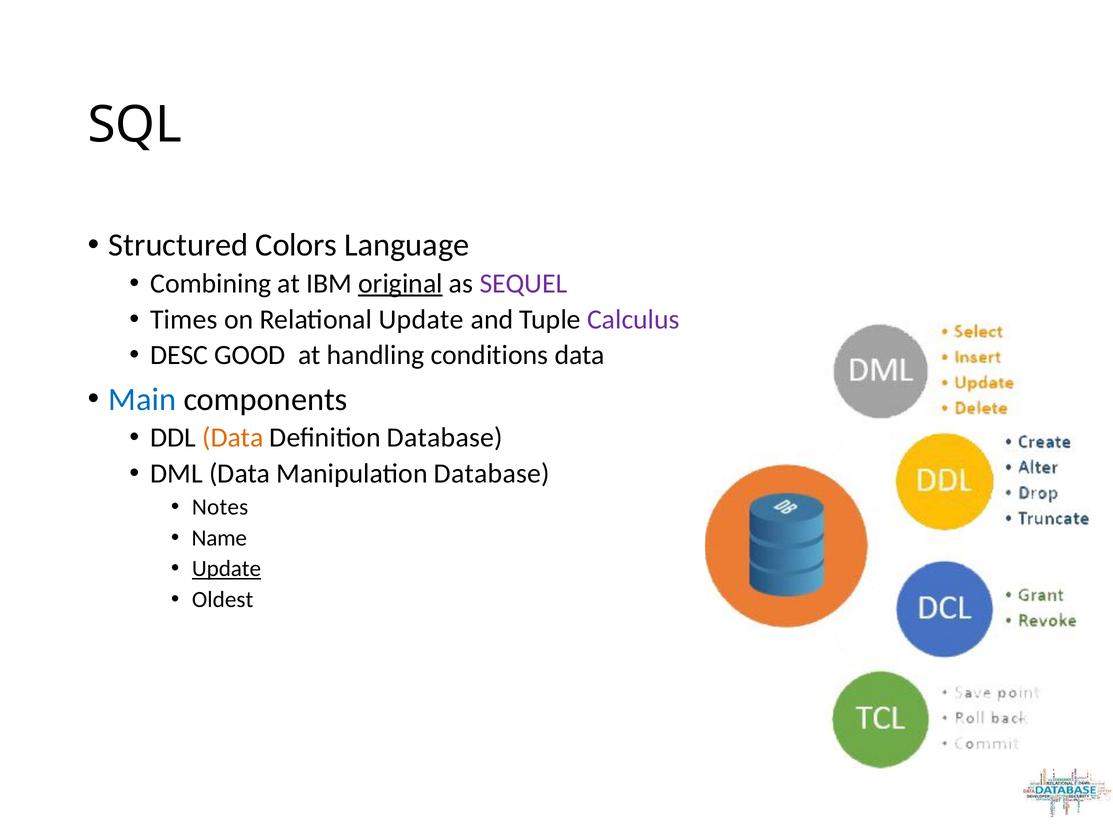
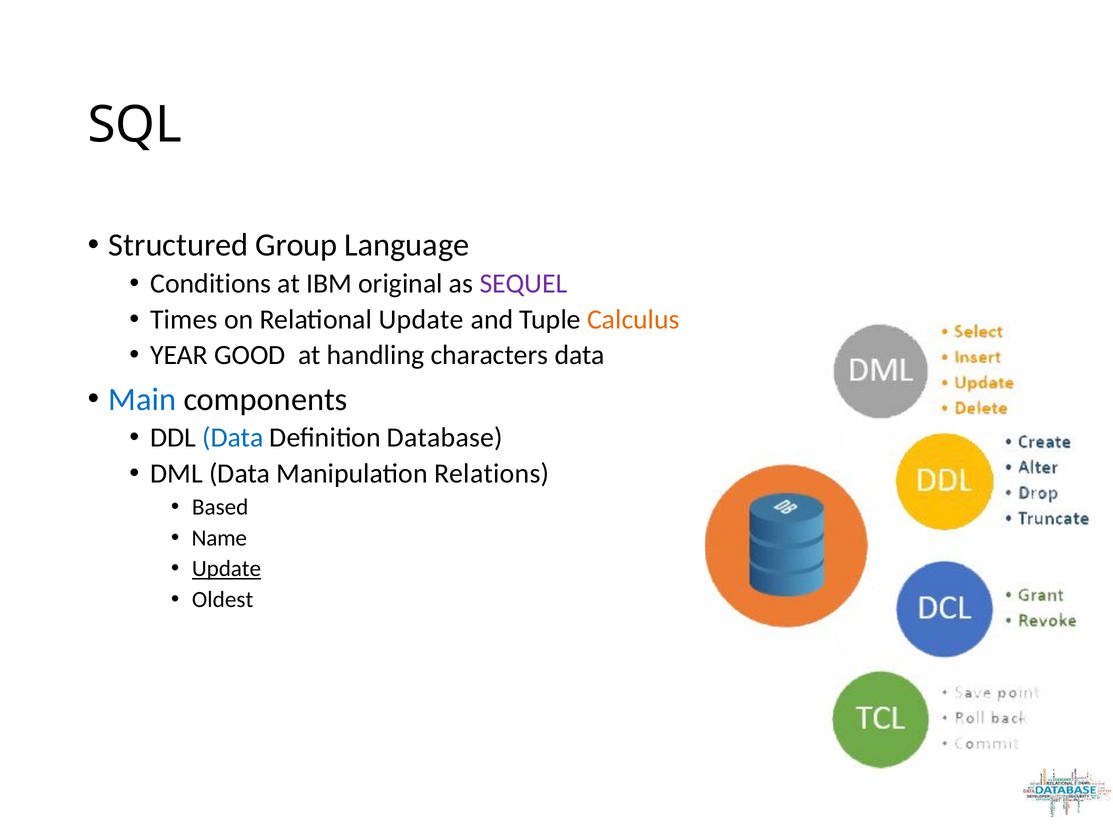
Colors: Colors -> Group
Combining: Combining -> Conditions
original underline: present -> none
Calculus colour: purple -> orange
DESC: DESC -> YEAR
conditions: conditions -> characters
Data at (233, 438) colour: orange -> blue
Manipulation Database: Database -> Relations
Notes: Notes -> Based
